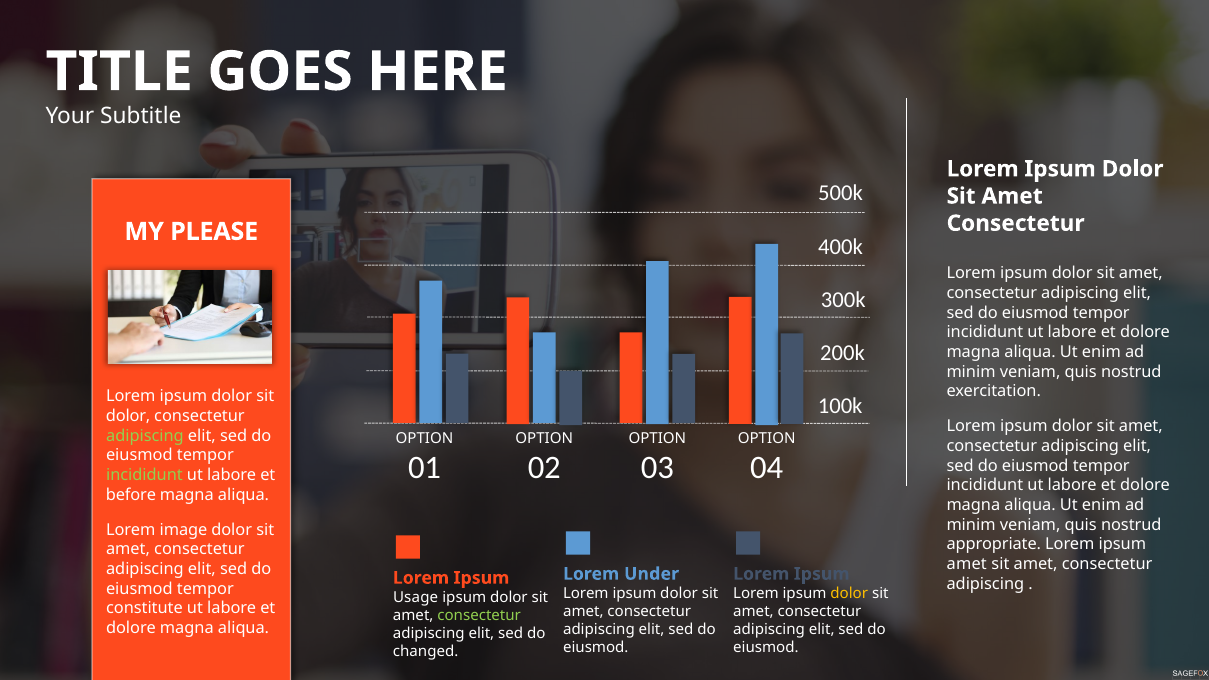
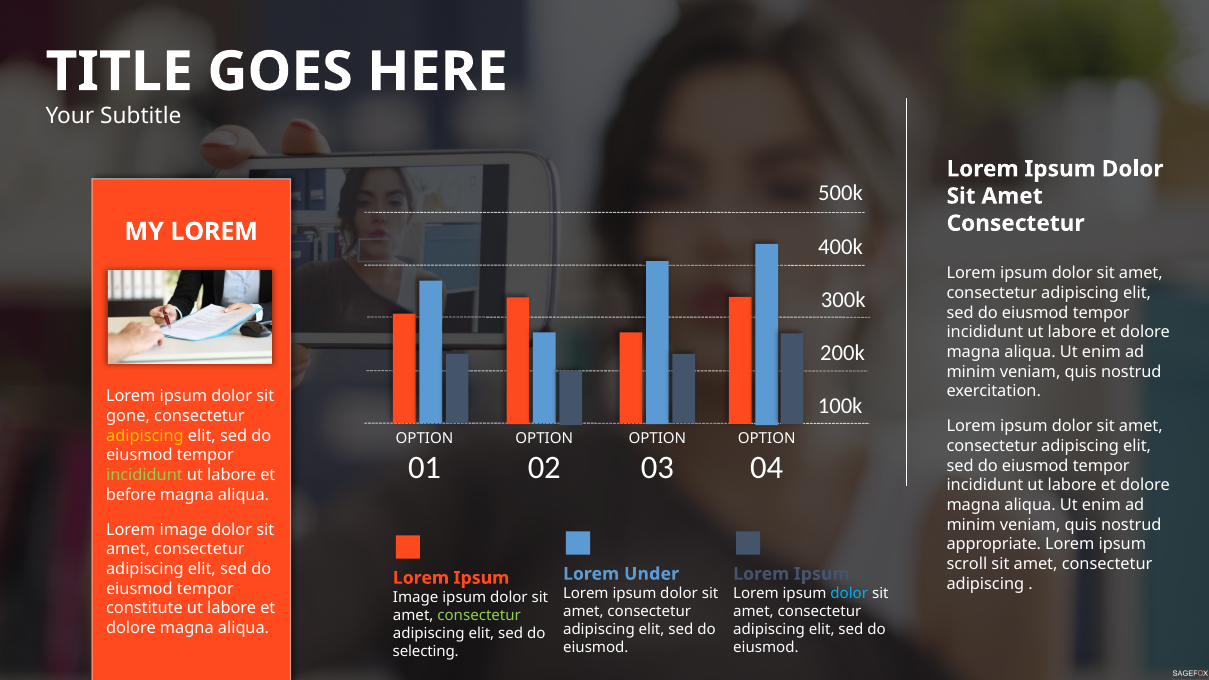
MY PLEASE: PLEASE -> LOREM
dolor at (128, 416): dolor -> gone
adipiscing at (145, 436) colour: light green -> yellow
amet at (967, 564): amet -> scroll
dolor at (849, 593) colour: yellow -> light blue
Usage at (416, 597): Usage -> Image
changed: changed -> selecting
